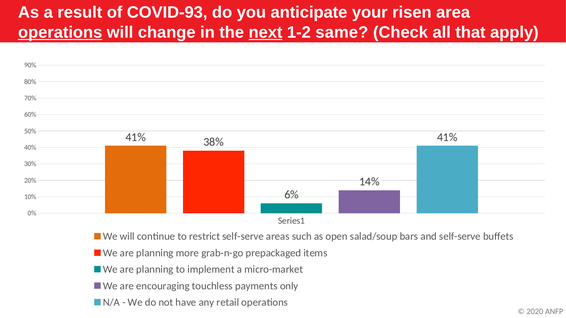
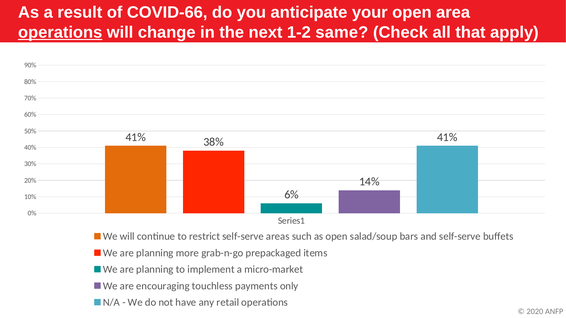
COVID-93: COVID-93 -> COVID-66
your risen: risen -> open
next underline: present -> none
